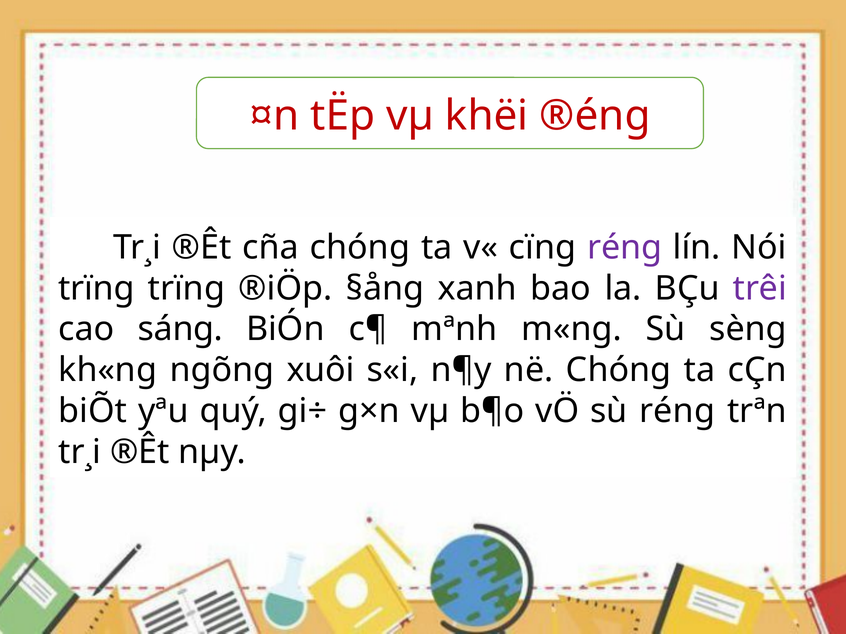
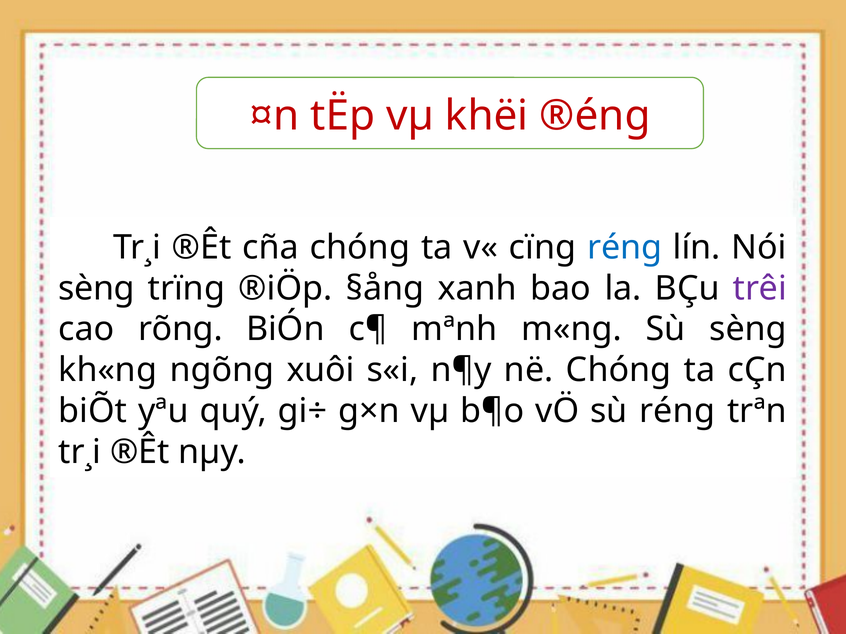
réng at (625, 248) colour: purple -> blue
trïng at (96, 289): trïng -> sèng
sáng: sáng -> rõng
